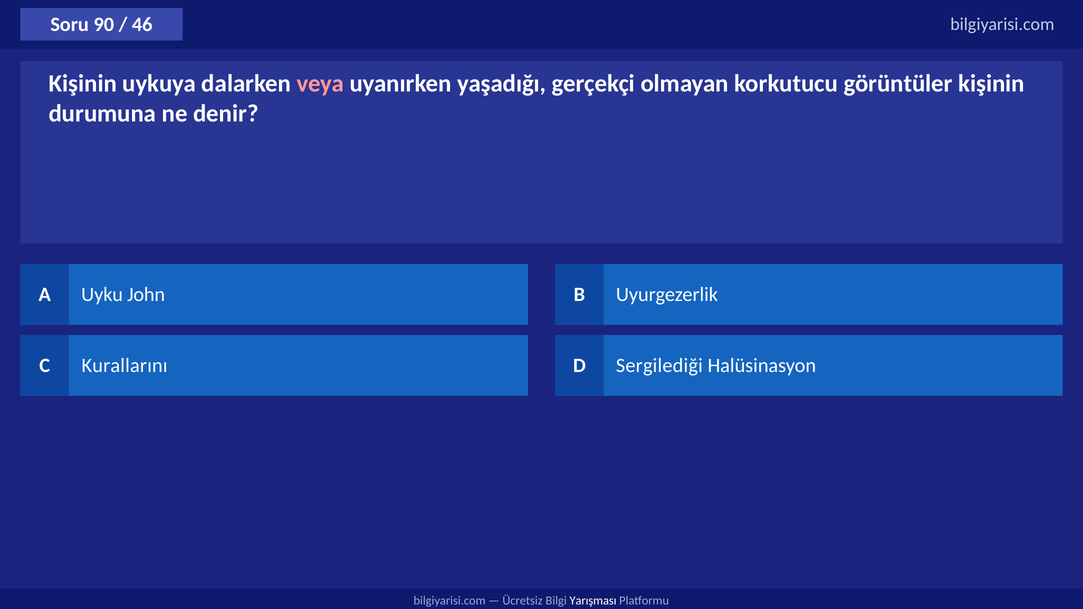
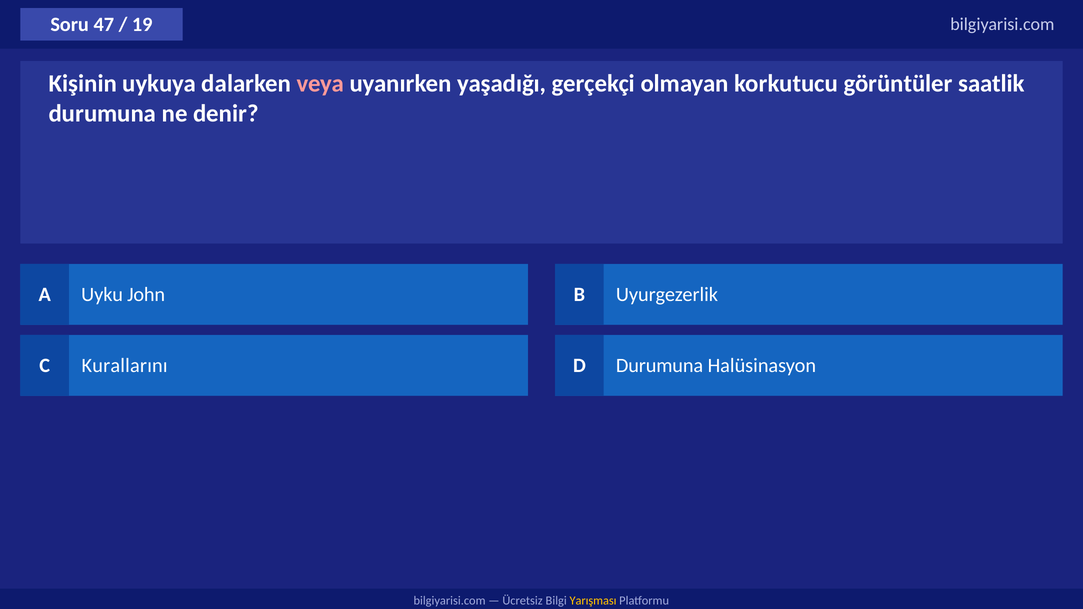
90: 90 -> 47
46: 46 -> 19
görüntüler kişinin: kişinin -> saatlik
D Sergilediği: Sergilediği -> Durumuna
Yarışması colour: white -> yellow
